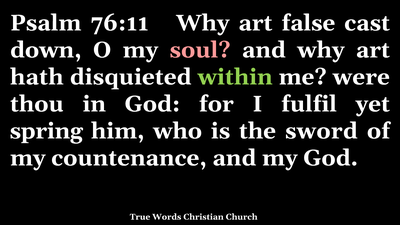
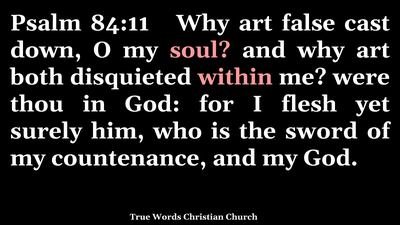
76:11: 76:11 -> 84:11
hath: hath -> both
within colour: light green -> pink
fulfil: fulfil -> flesh
spring: spring -> surely
